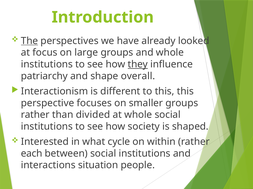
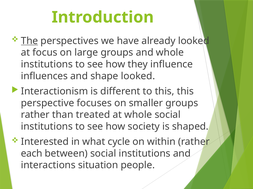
they underline: present -> none
patriarchy: patriarchy -> influences
shape overall: overall -> looked
divided: divided -> treated
